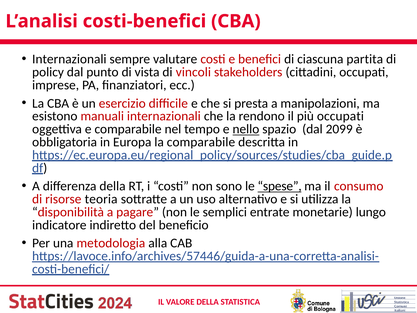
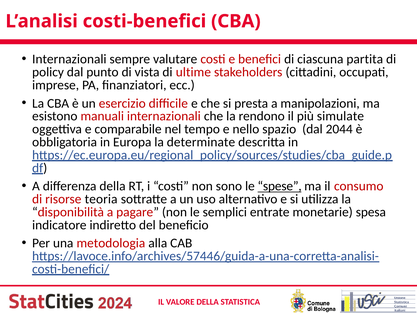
vincoli: vincoli -> ultime
più occupati: occupati -> simulate
nello underline: present -> none
2099: 2099 -> 2044
la comparabile: comparabile -> determinate
lungo: lungo -> spesa
